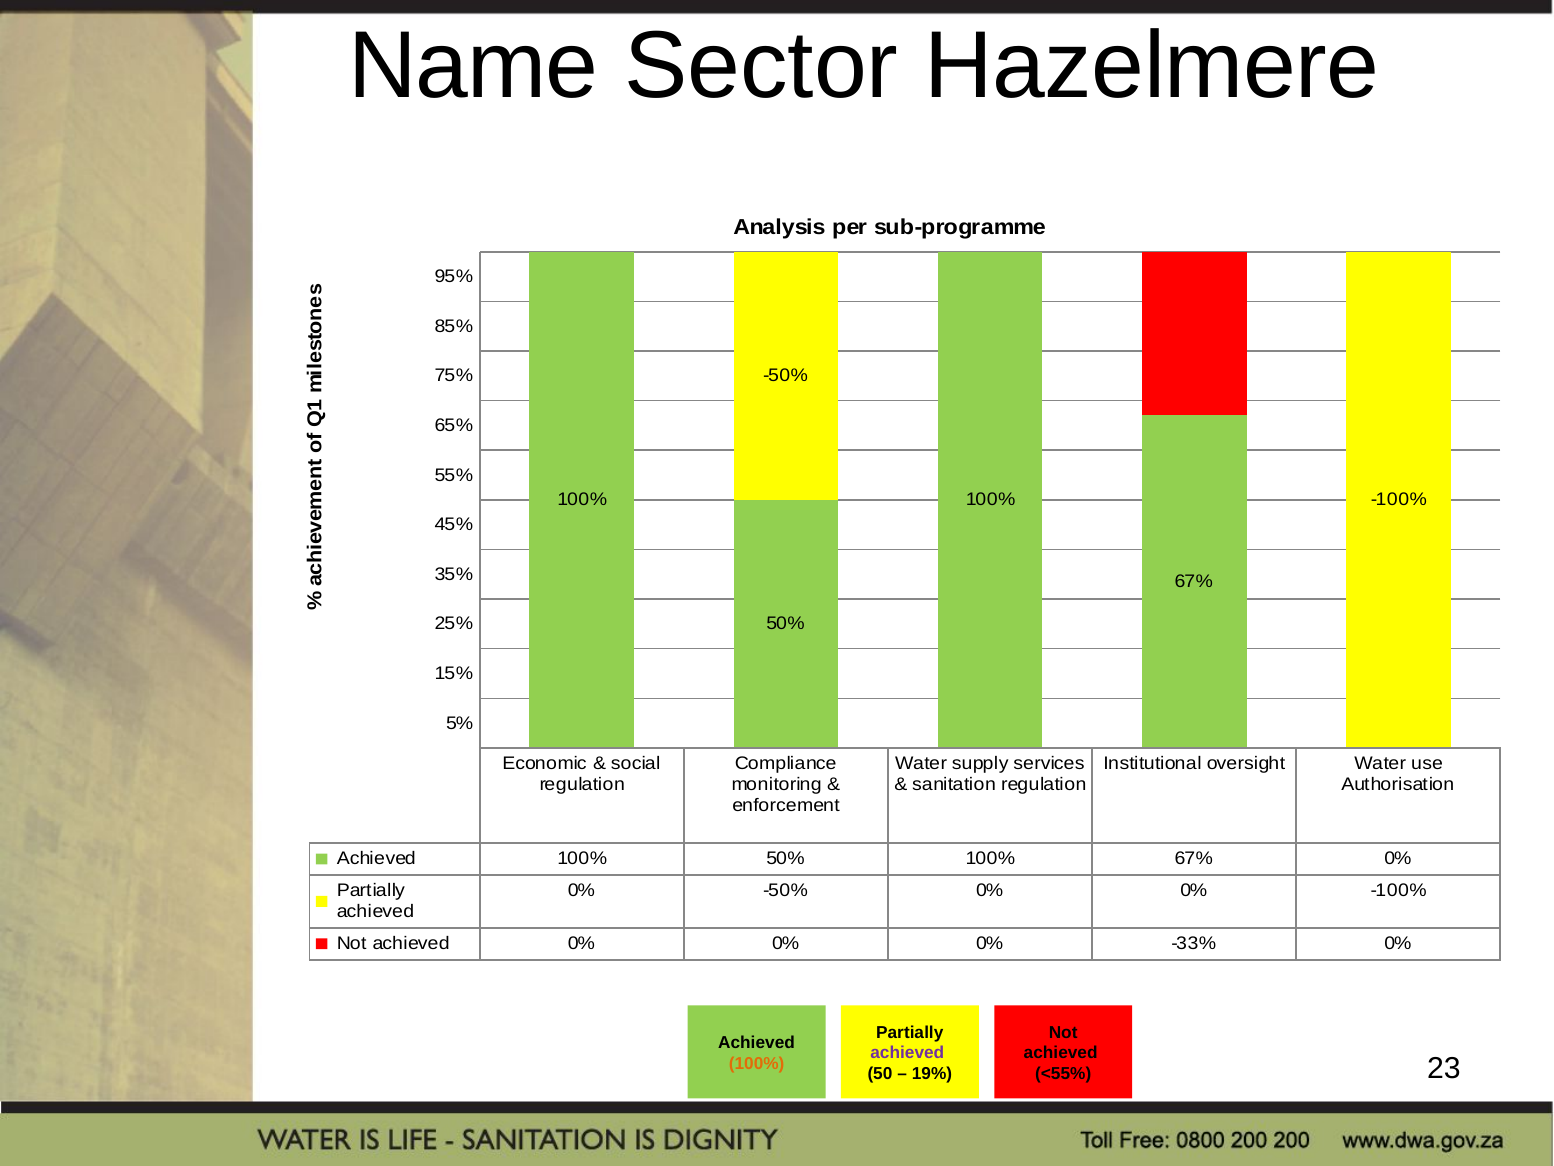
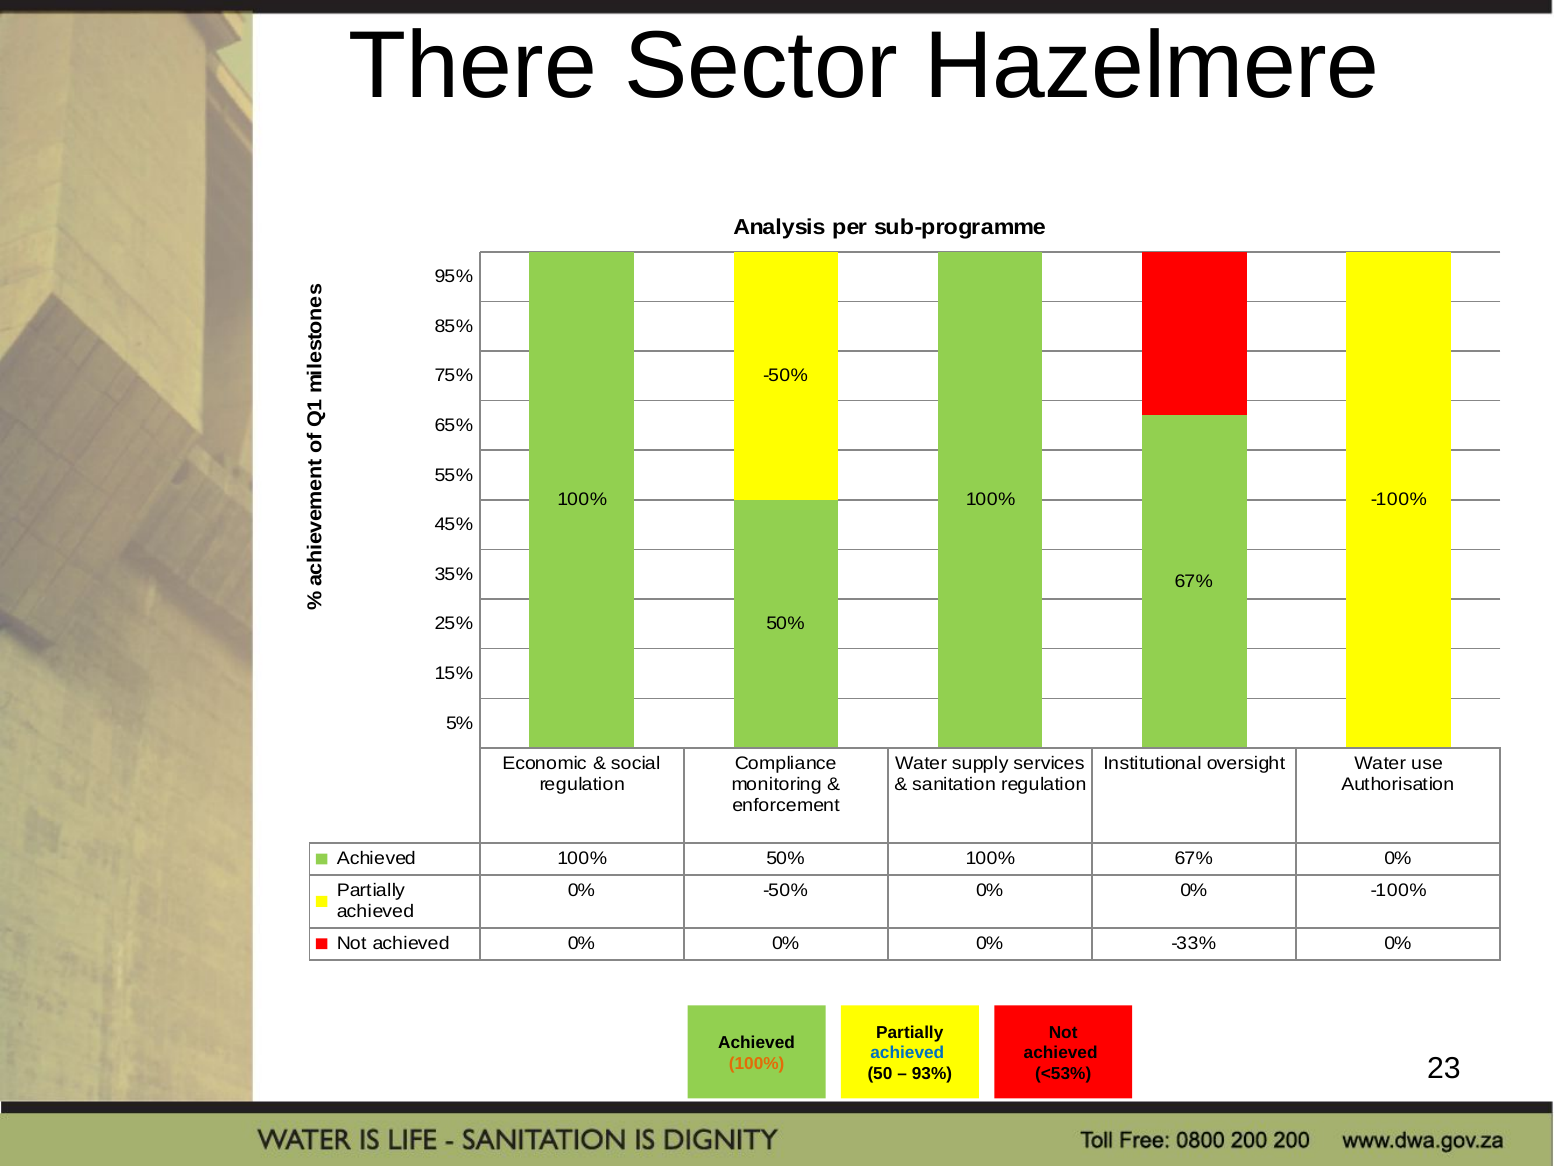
Name: Name -> There
achieved at (907, 1053) colour: purple -> blue
19%: 19% -> 93%
<55%: <55% -> <53%
